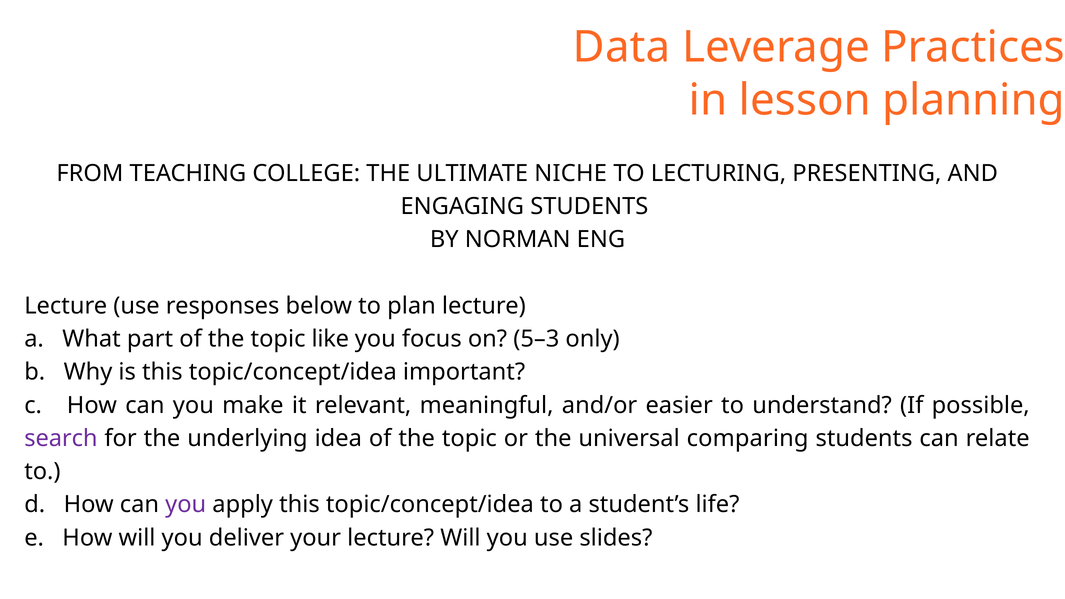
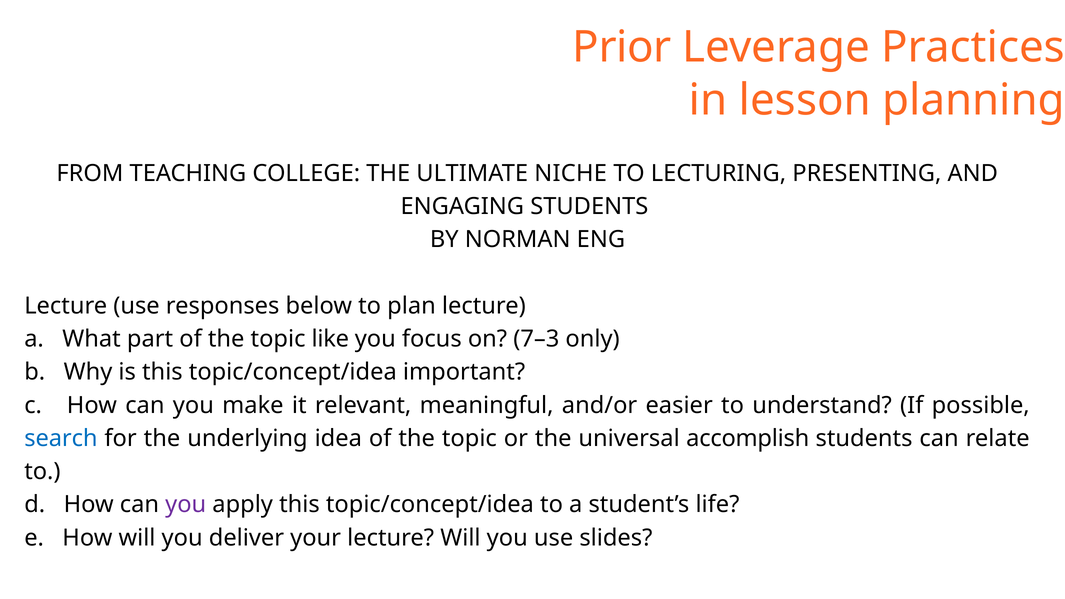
Data: Data -> Prior
5–3: 5–3 -> 7–3
search colour: purple -> blue
comparing: comparing -> accomplish
